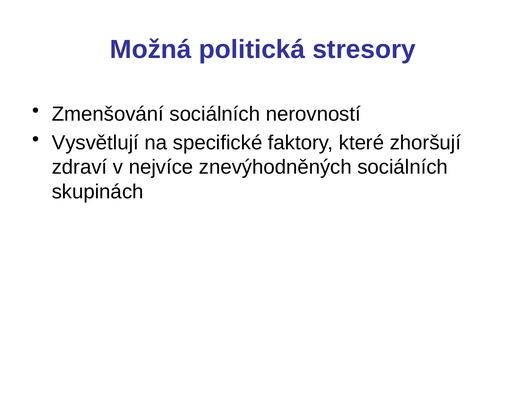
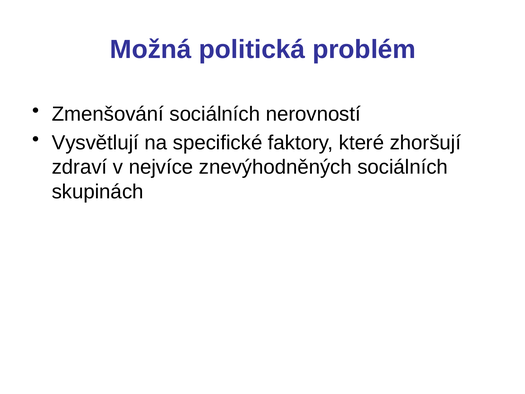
stresory: stresory -> problém
